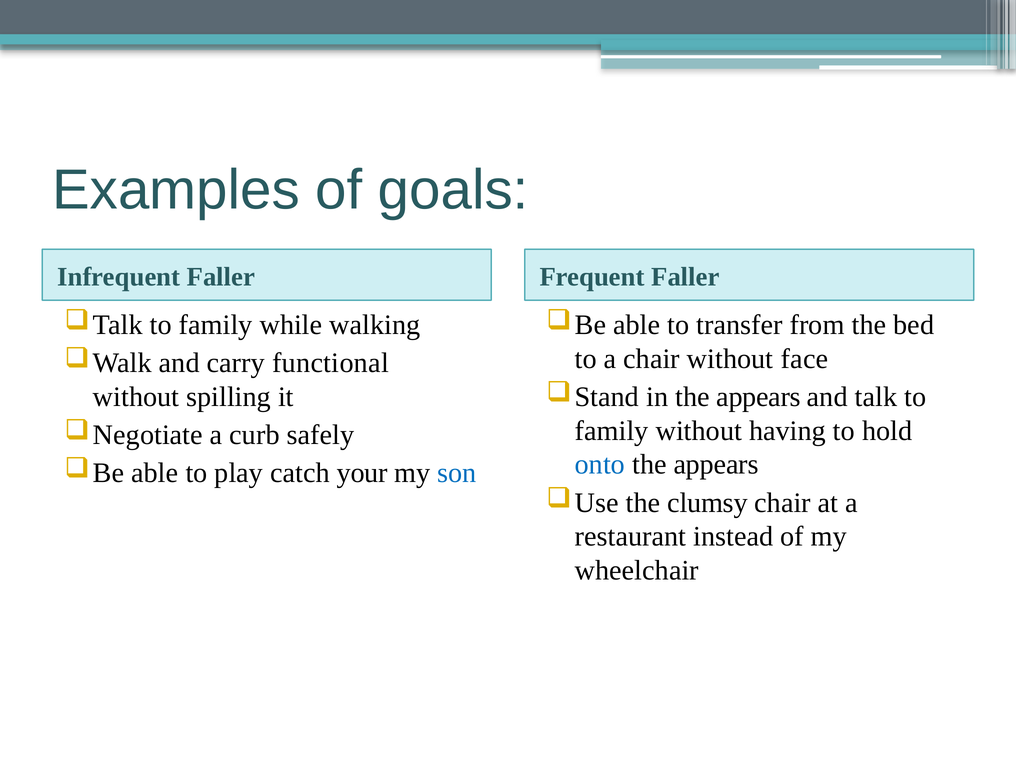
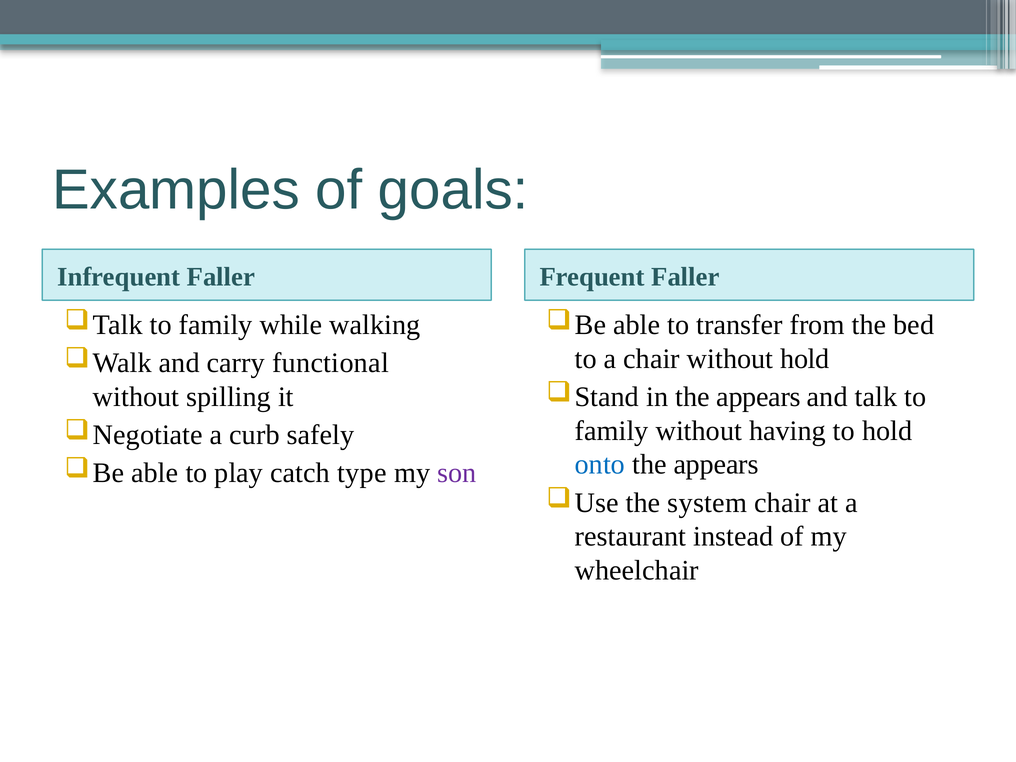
without face: face -> hold
your: your -> type
son colour: blue -> purple
clumsy: clumsy -> system
